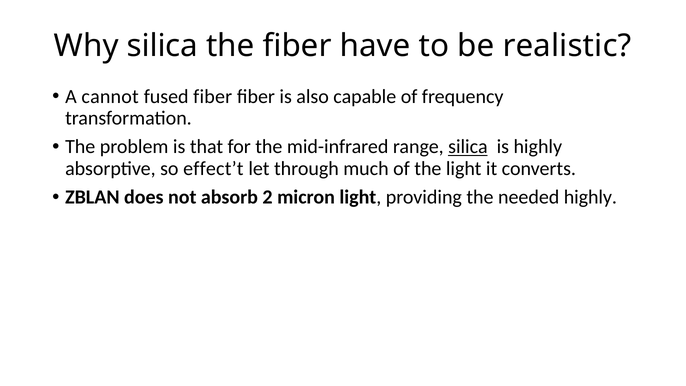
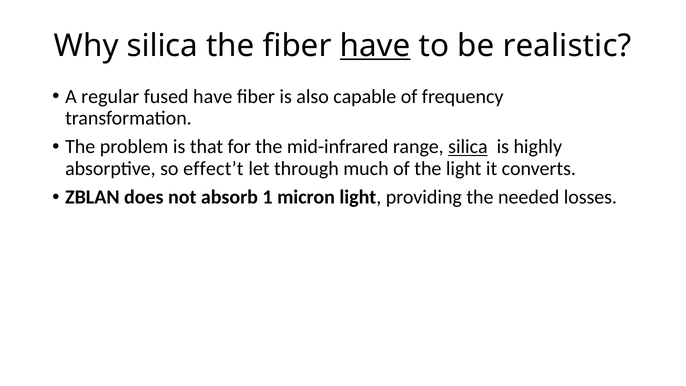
have at (375, 46) underline: none -> present
cannot: cannot -> regular
fused fiber: fiber -> have
2: 2 -> 1
needed highly: highly -> losses
